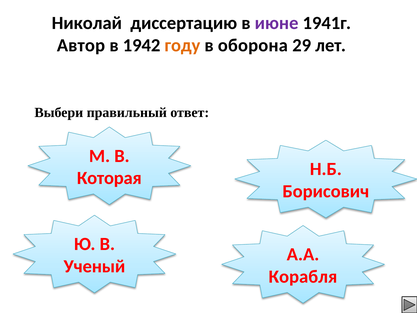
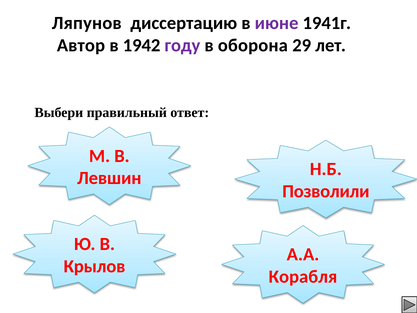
Николай: Николай -> Ляпунов
году colour: orange -> purple
Которая: Которая -> Левшин
Борисович: Борисович -> Позволили
Ученый: Ученый -> Крылов
